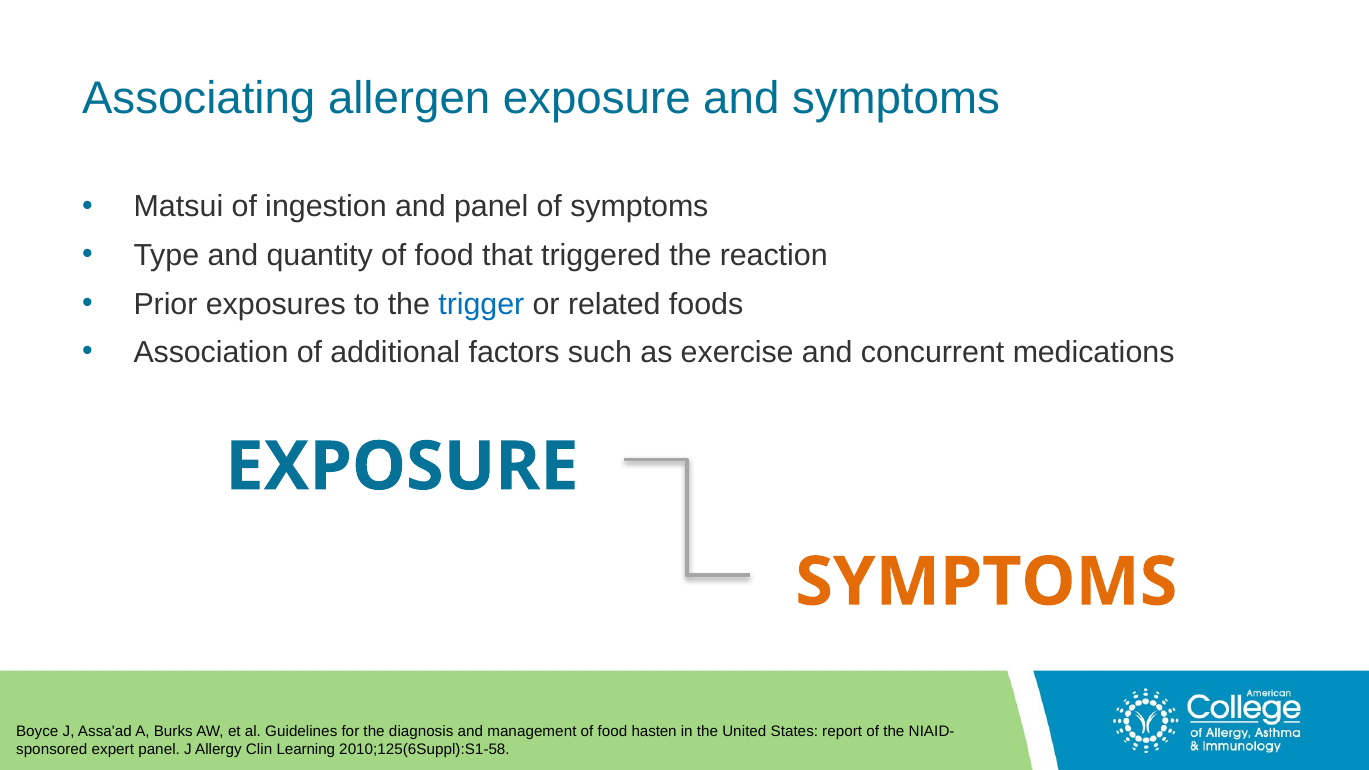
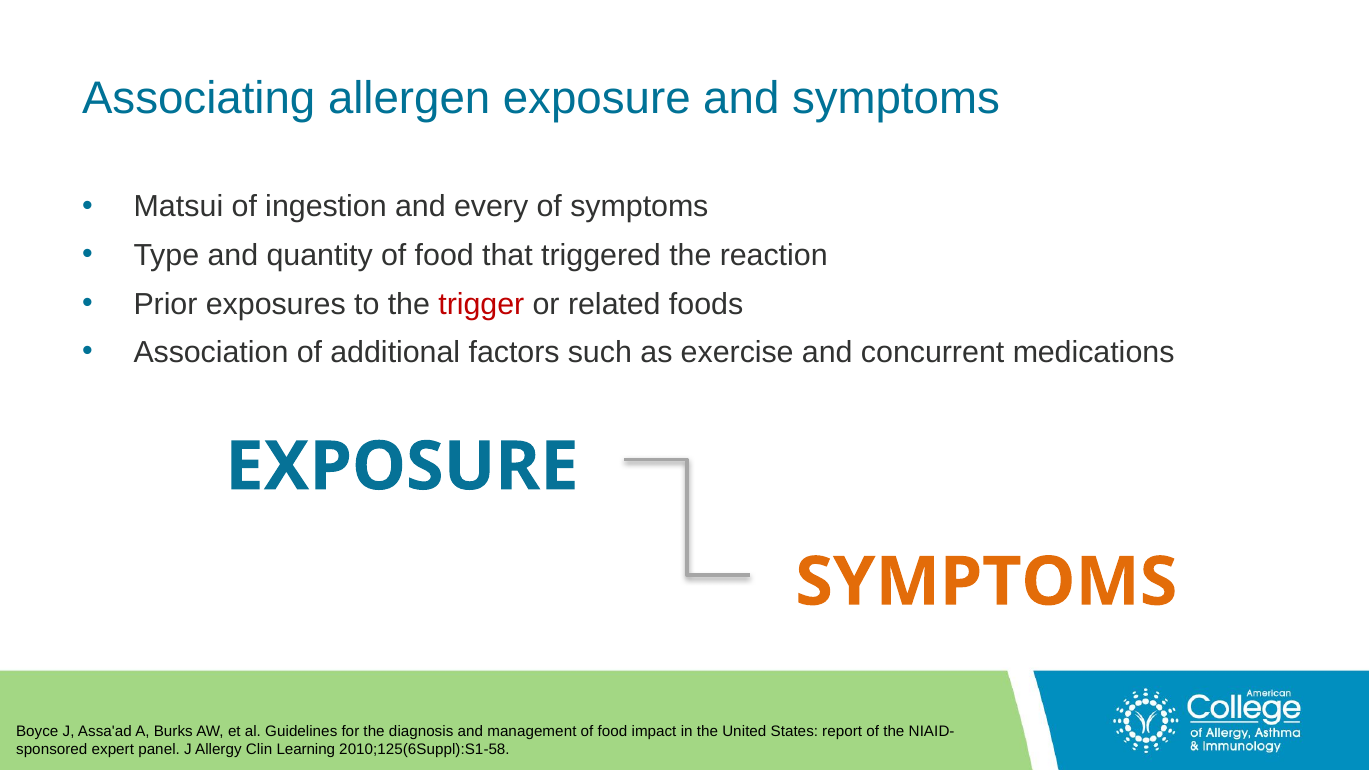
and panel: panel -> every
trigger colour: blue -> red
hasten: hasten -> impact
